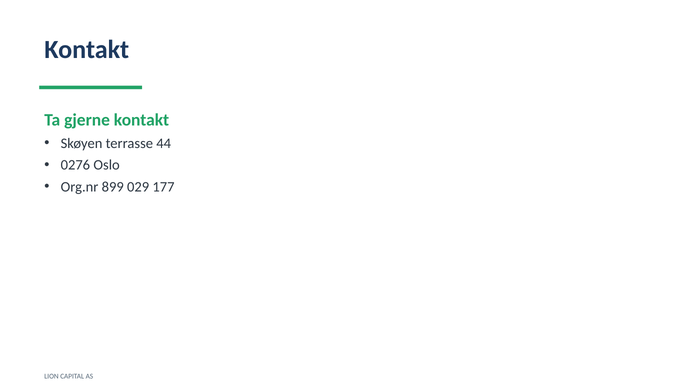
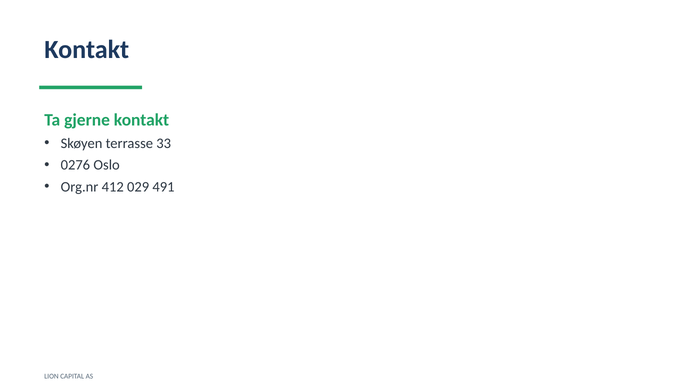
44: 44 -> 33
899: 899 -> 412
177: 177 -> 491
